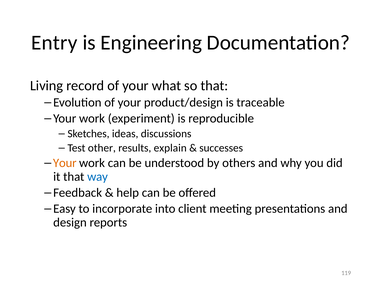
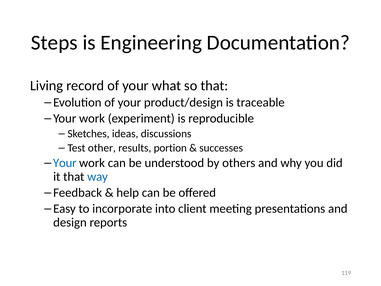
Entry: Entry -> Steps
explain: explain -> portion
Your at (65, 163) colour: orange -> blue
